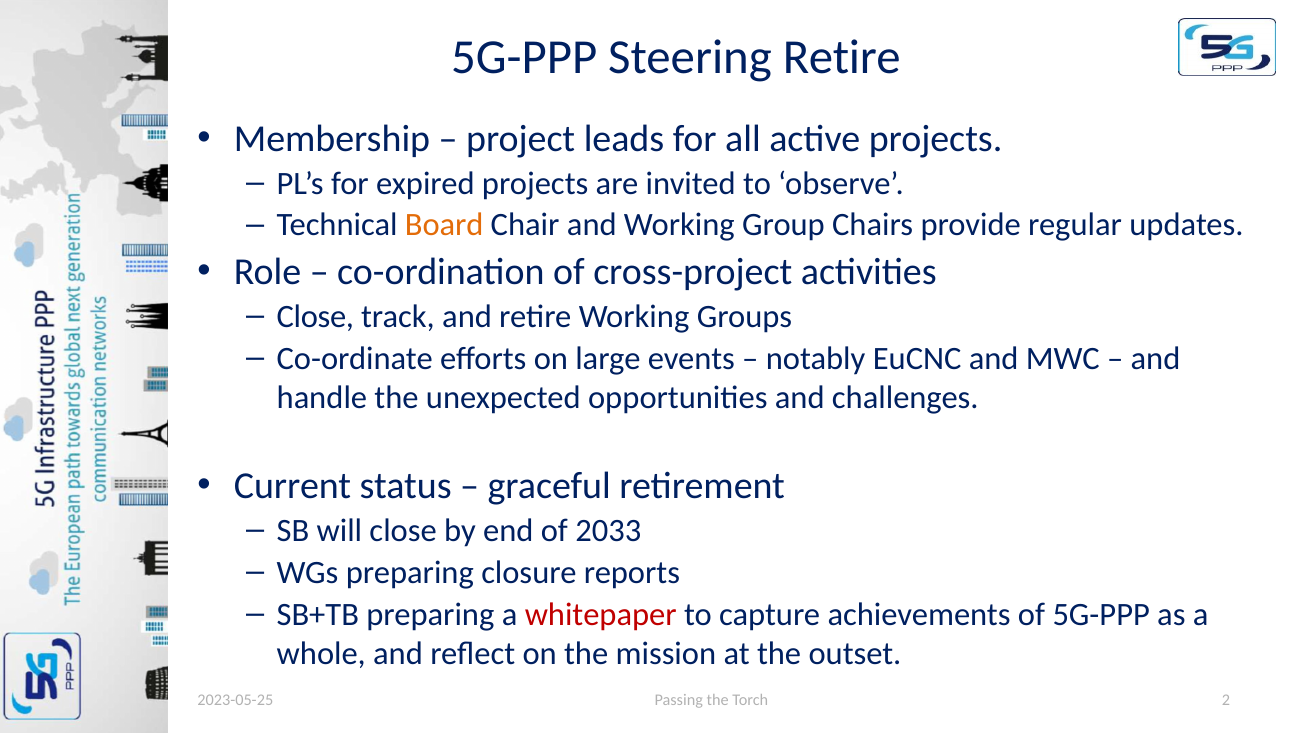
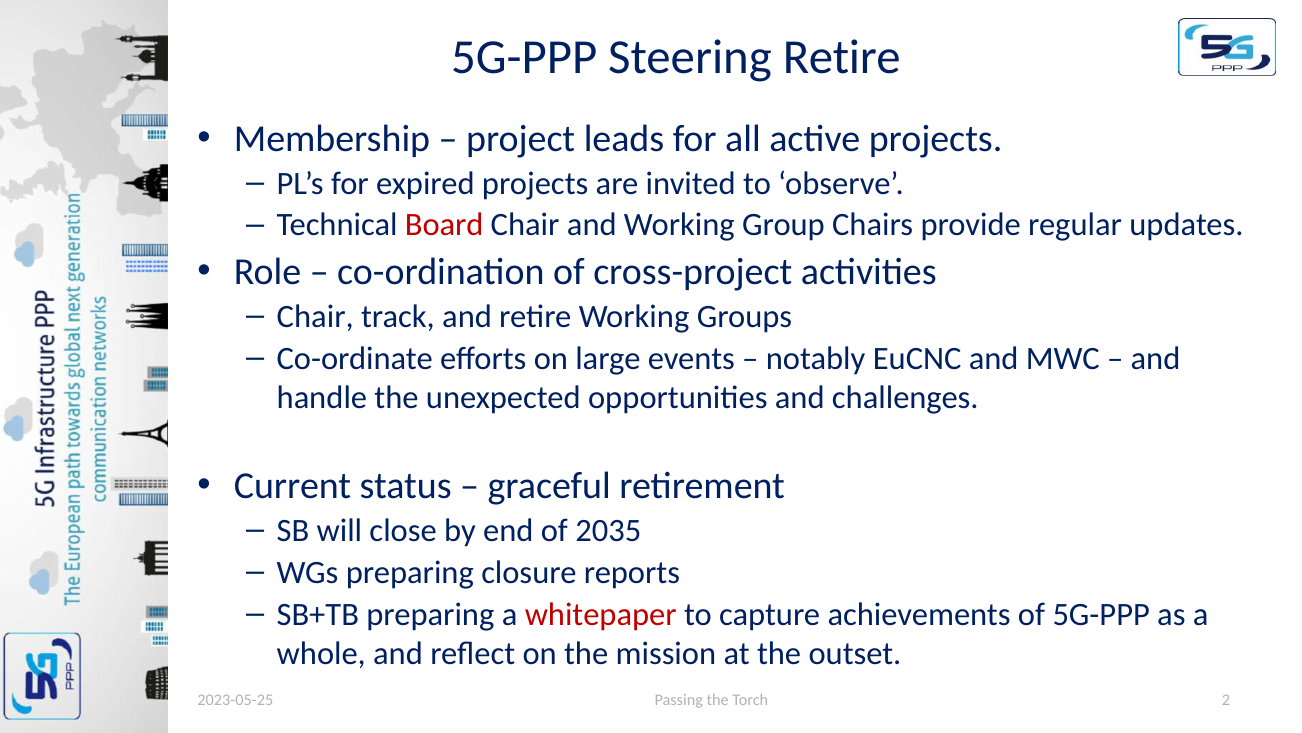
Board colour: orange -> red
Close at (315, 316): Close -> Chair
2033: 2033 -> 2035
